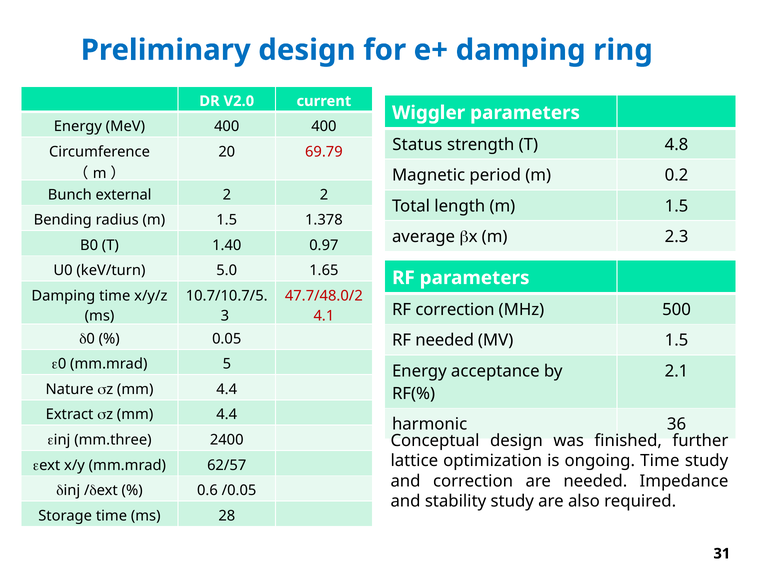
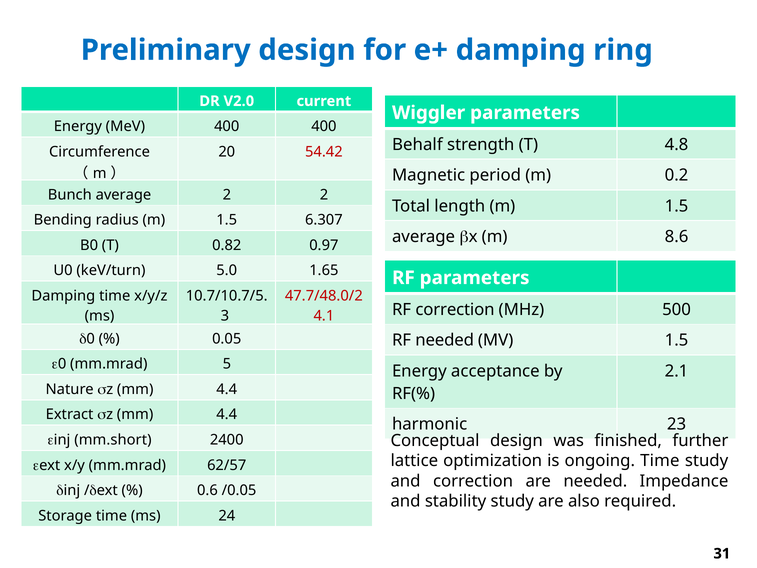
Status: Status -> Behalf
69.79: 69.79 -> 54.42
Bunch external: external -> average
1.378: 1.378 -> 6.307
2.3: 2.3 -> 8.6
1.40: 1.40 -> 0.82
36: 36 -> 23
mm.three: mm.three -> mm.short
28: 28 -> 24
